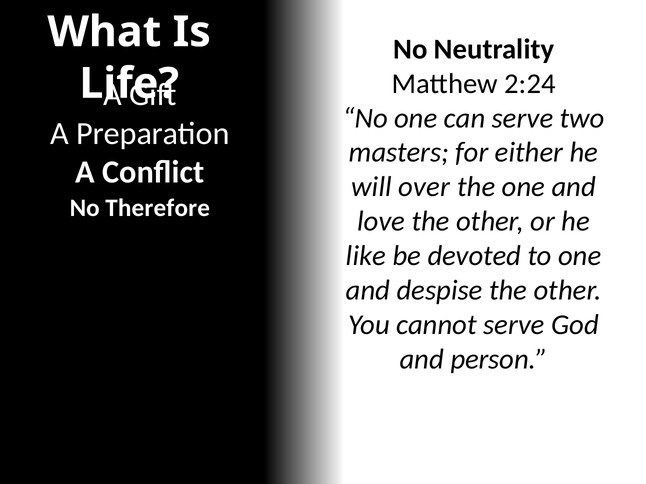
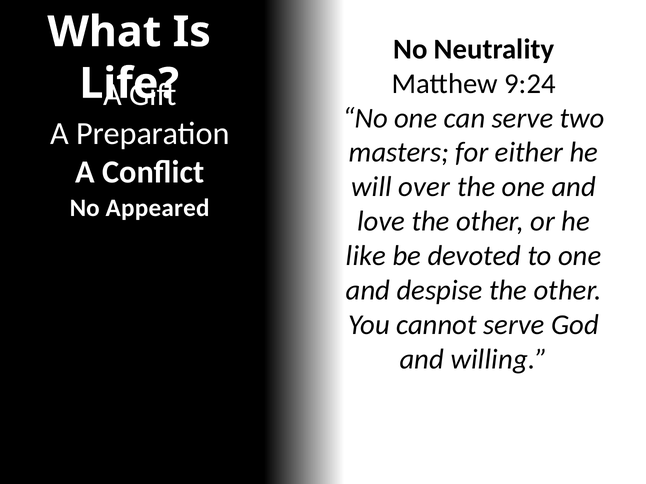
2:24: 2:24 -> 9:24
Therefore: Therefore -> Appeared
person: person -> willing
